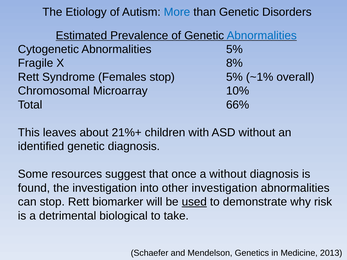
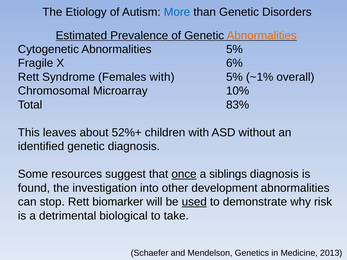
Abnormalities at (262, 35) colour: blue -> orange
8%: 8% -> 6%
Females stop: stop -> with
66%: 66% -> 83%
21%+: 21%+ -> 52%+
once underline: none -> present
a without: without -> siblings
other investigation: investigation -> development
